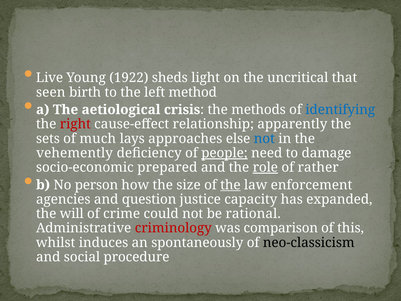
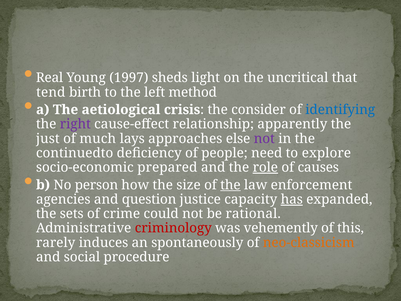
Live: Live -> Real
1922: 1922 -> 1997
seen: seen -> tend
methods: methods -> consider
right colour: red -> purple
sets: sets -> just
not at (264, 138) colour: blue -> purple
vehemently: vehemently -> continuedto
people underline: present -> none
damage: damage -> explore
rather: rather -> causes
has underline: none -> present
will: will -> sets
comparison: comparison -> vehemently
whilst: whilst -> rarely
neo-classicism colour: black -> orange
